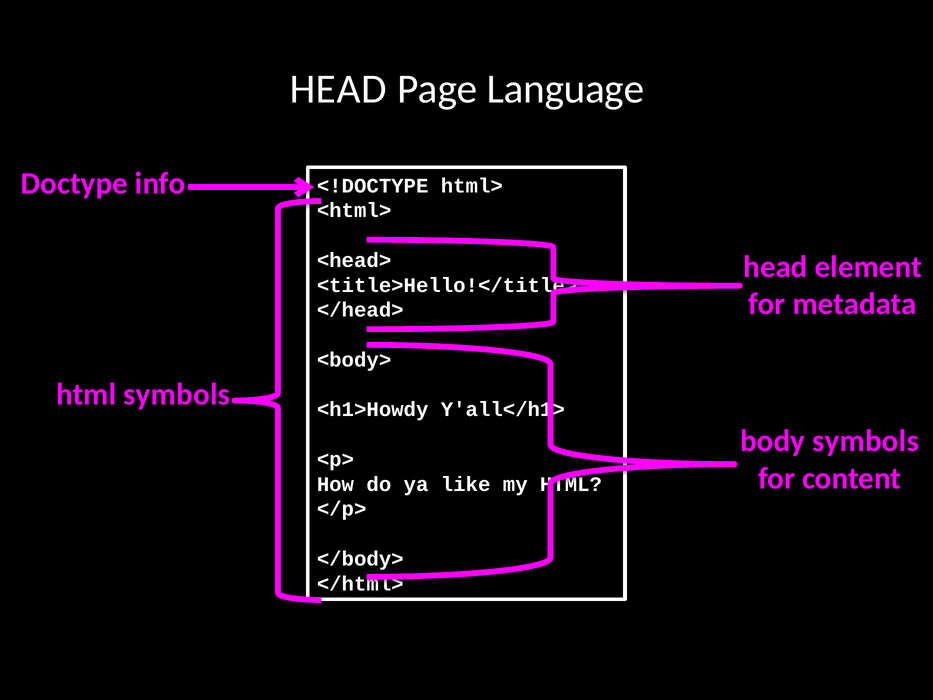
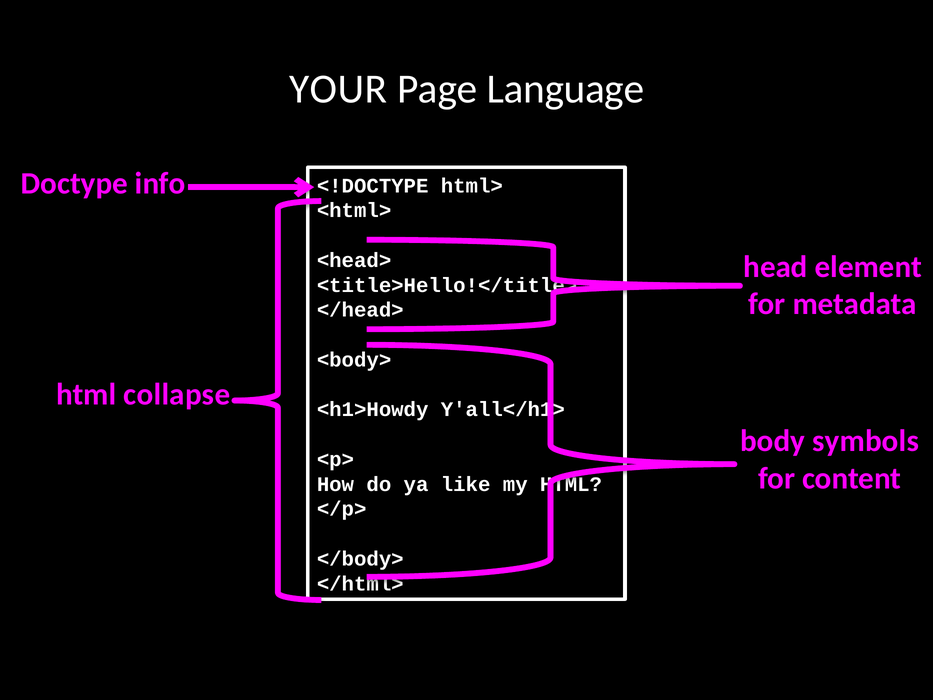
HEAD at (338, 89): HEAD -> YOUR
html symbols: symbols -> collapse
